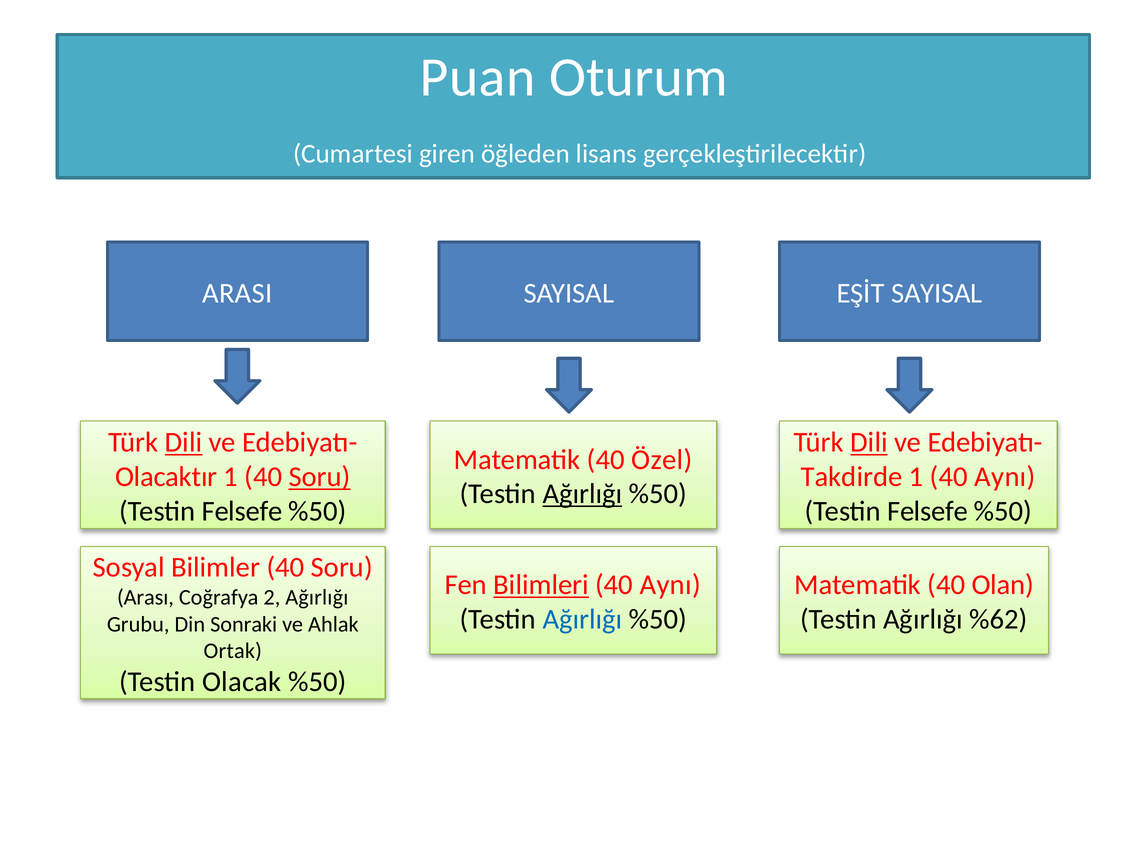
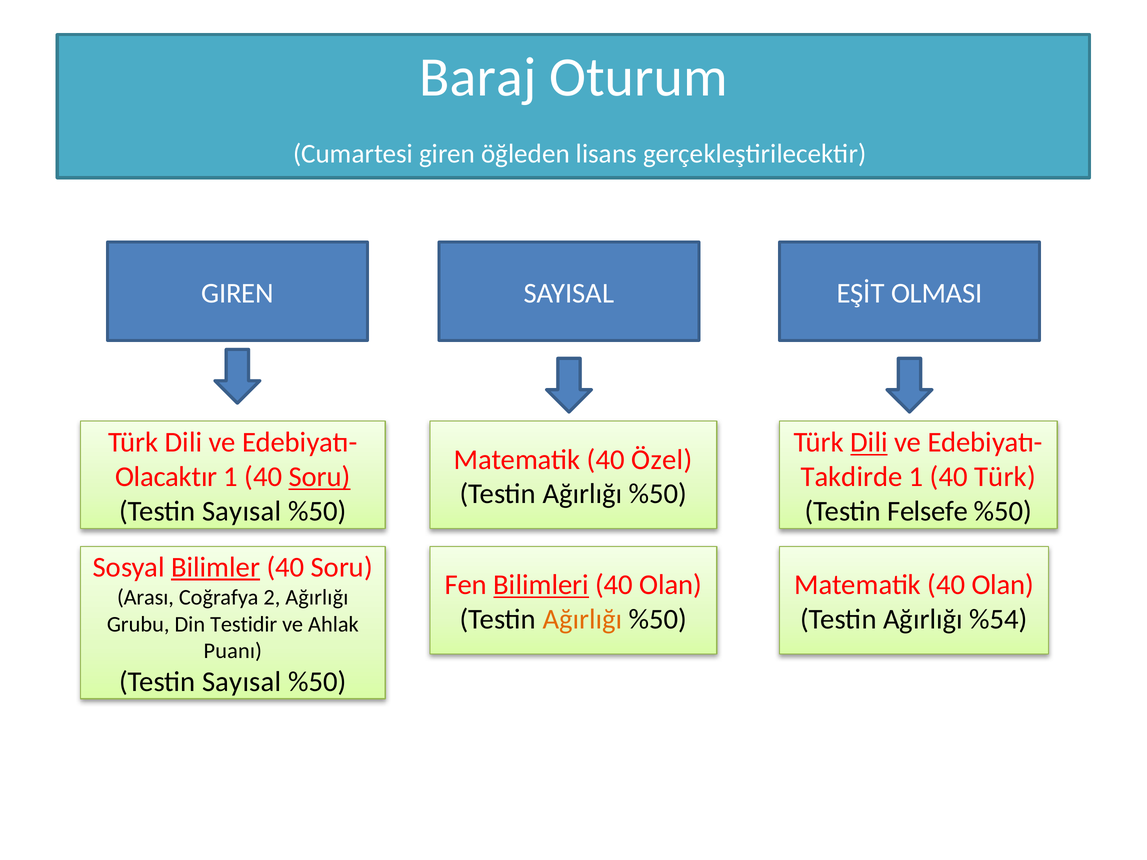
Puan: Puan -> Baraj
ARASI at (237, 293): ARASI -> GIREN
EŞİT SAYISAL: SAYISAL -> OLMASI
Dili at (184, 443) underline: present -> none
1 40 Aynı: Aynı -> Türk
Ağırlığı at (582, 494) underline: present -> none
Felsefe at (242, 511): Felsefe -> Sayısal
Bilimler underline: none -> present
Aynı at (670, 585): Aynı -> Olan
Ağırlığı at (582, 620) colour: blue -> orange
%62: %62 -> %54
Sonraki: Sonraki -> Testidir
Ortak: Ortak -> Puanı
Olacak at (242, 682): Olacak -> Sayısal
